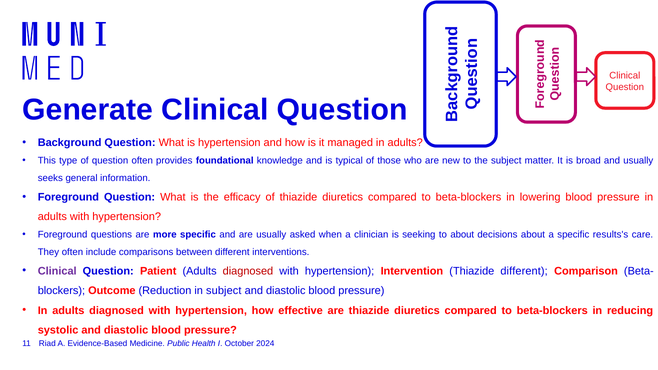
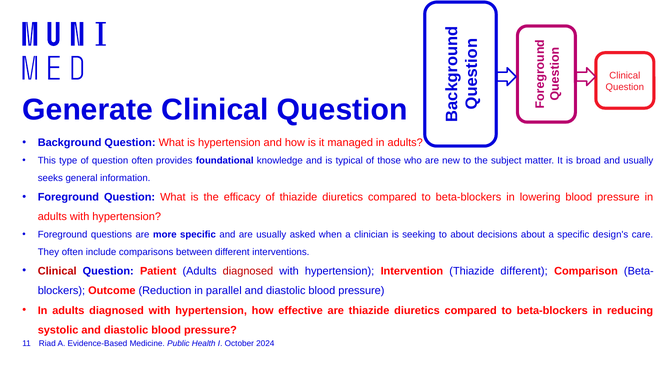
results's: results's -> design's
Clinical at (57, 271) colour: purple -> red
in subject: subject -> parallel
